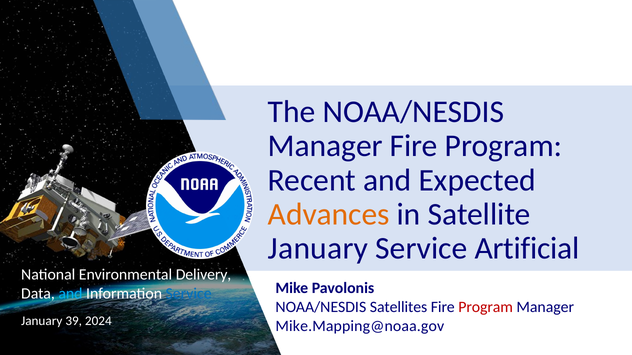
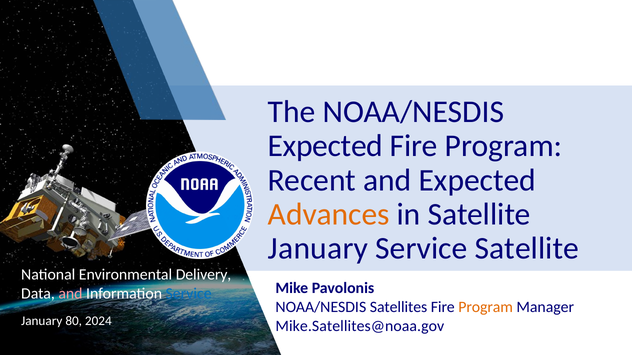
Manager at (325, 146): Manager -> Expected
Service Artificial: Artificial -> Satellite
and at (70, 294) colour: light blue -> pink
Program at (486, 307) colour: red -> orange
39: 39 -> 80
Mike.Mapping@noaa.gov: Mike.Mapping@noaa.gov -> Mike.Satellites@noaa.gov
